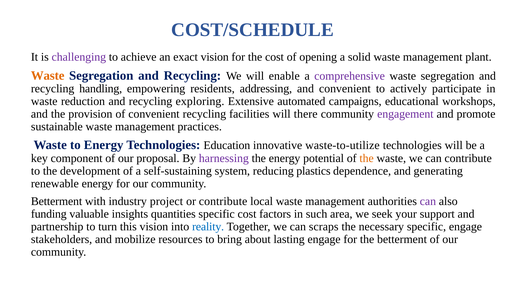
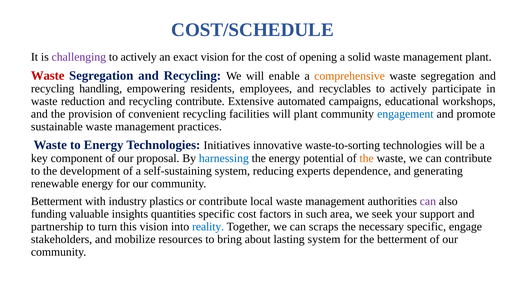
achieve at (139, 57): achieve -> actively
Waste at (48, 75) colour: orange -> red
comprehensive colour: purple -> orange
addressing: addressing -> employees
and convenient: convenient -> recyclables
recycling exploring: exploring -> contribute
will there: there -> plant
engagement colour: purple -> blue
Education: Education -> Initiatives
waste-to-utilize: waste-to-utilize -> waste-to-sorting
harnessing colour: purple -> blue
plastics: plastics -> experts
project: project -> plastics
lasting engage: engage -> system
